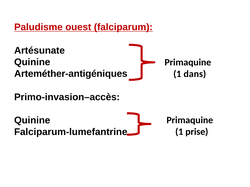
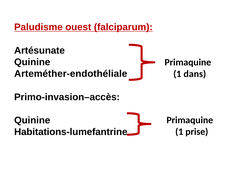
Arteméther-antigéniques: Arteméther-antigéniques -> Arteméther-endothéliale
Falciparum-lumefantrine: Falciparum-lumefantrine -> Habitations-lumefantrine
